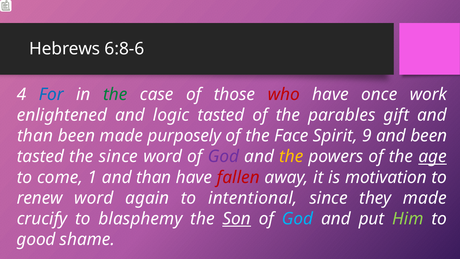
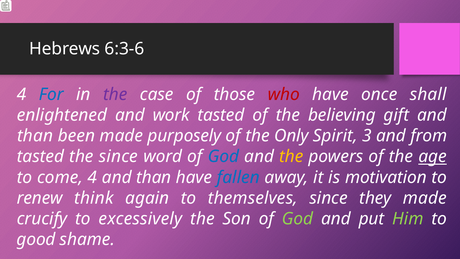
6:8-6: 6:8-6 -> 6:3-6
the at (115, 94) colour: green -> purple
work: work -> shall
logic: logic -> work
parables: parables -> believing
Face: Face -> Only
9: 9 -> 3
and been: been -> from
God at (223, 156) colour: purple -> blue
come 1: 1 -> 4
fallen colour: red -> blue
renew word: word -> think
intentional: intentional -> themselves
blasphemy: blasphemy -> excessively
Son underline: present -> none
God at (298, 219) colour: light blue -> light green
